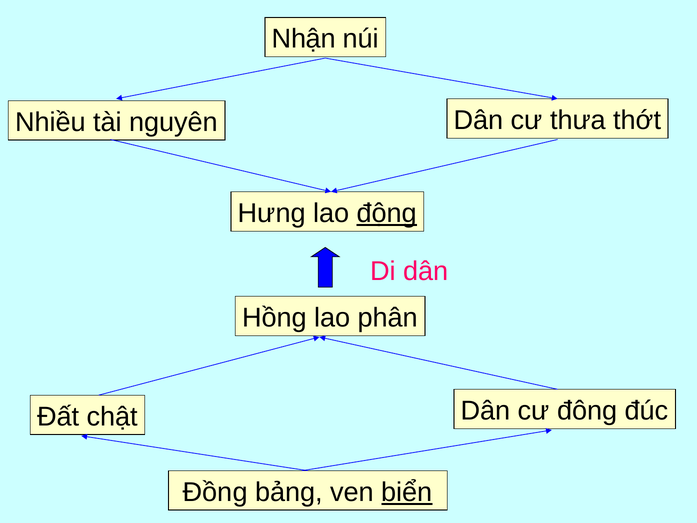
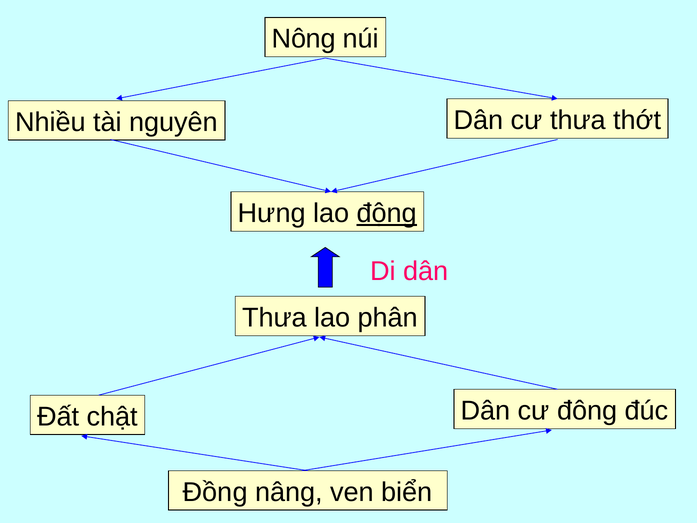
Nhận: Nhận -> Nông
Hồng at (274, 318): Hồng -> Thưa
bảng: bảng -> nâng
biển underline: present -> none
